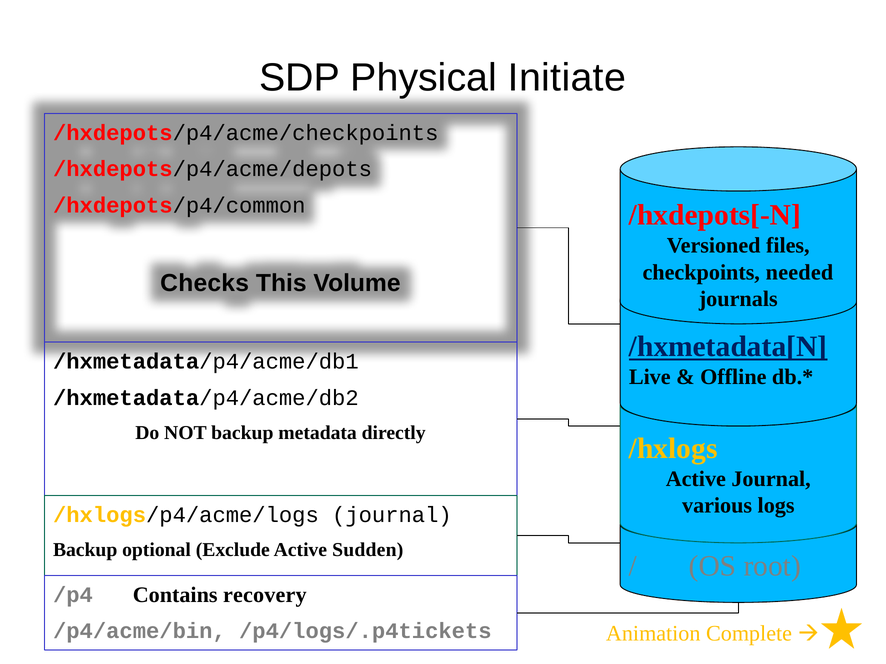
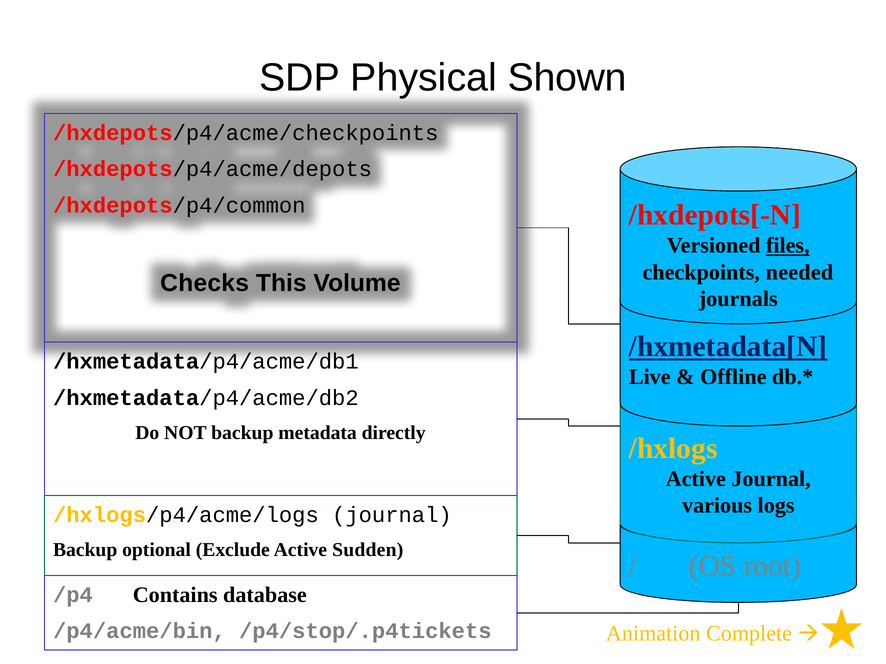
Initiate: Initiate -> Shown
files underline: none -> present
recovery: recovery -> database
/p4/logs/.p4tickets: /p4/logs/.p4tickets -> /p4/stop/.p4tickets
